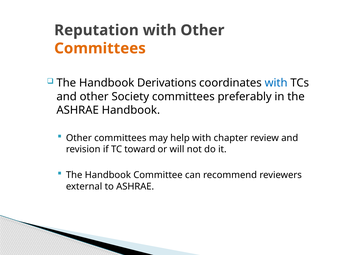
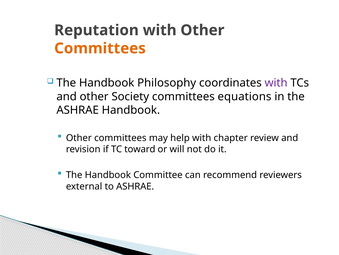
Derivations: Derivations -> Philosophy
with at (276, 83) colour: blue -> purple
preferably: preferably -> equations
